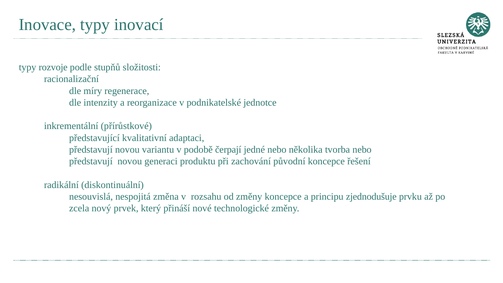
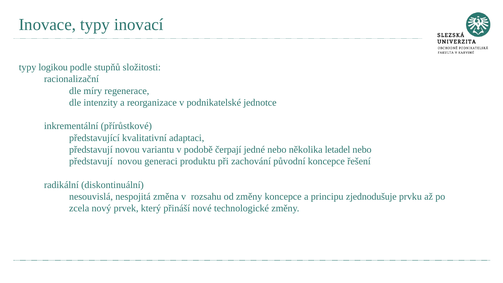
rozvoje: rozvoje -> logikou
tvorba: tvorba -> letadel
